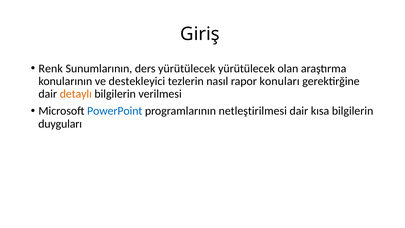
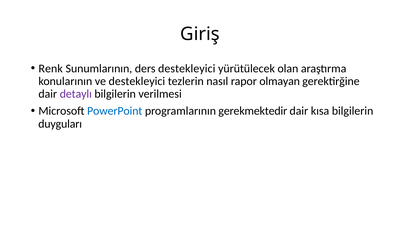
ders yürütülecek: yürütülecek -> destekleyici
konuları: konuları -> olmayan
detaylı colour: orange -> purple
netleştirilmesi: netleştirilmesi -> gerekmektedir
